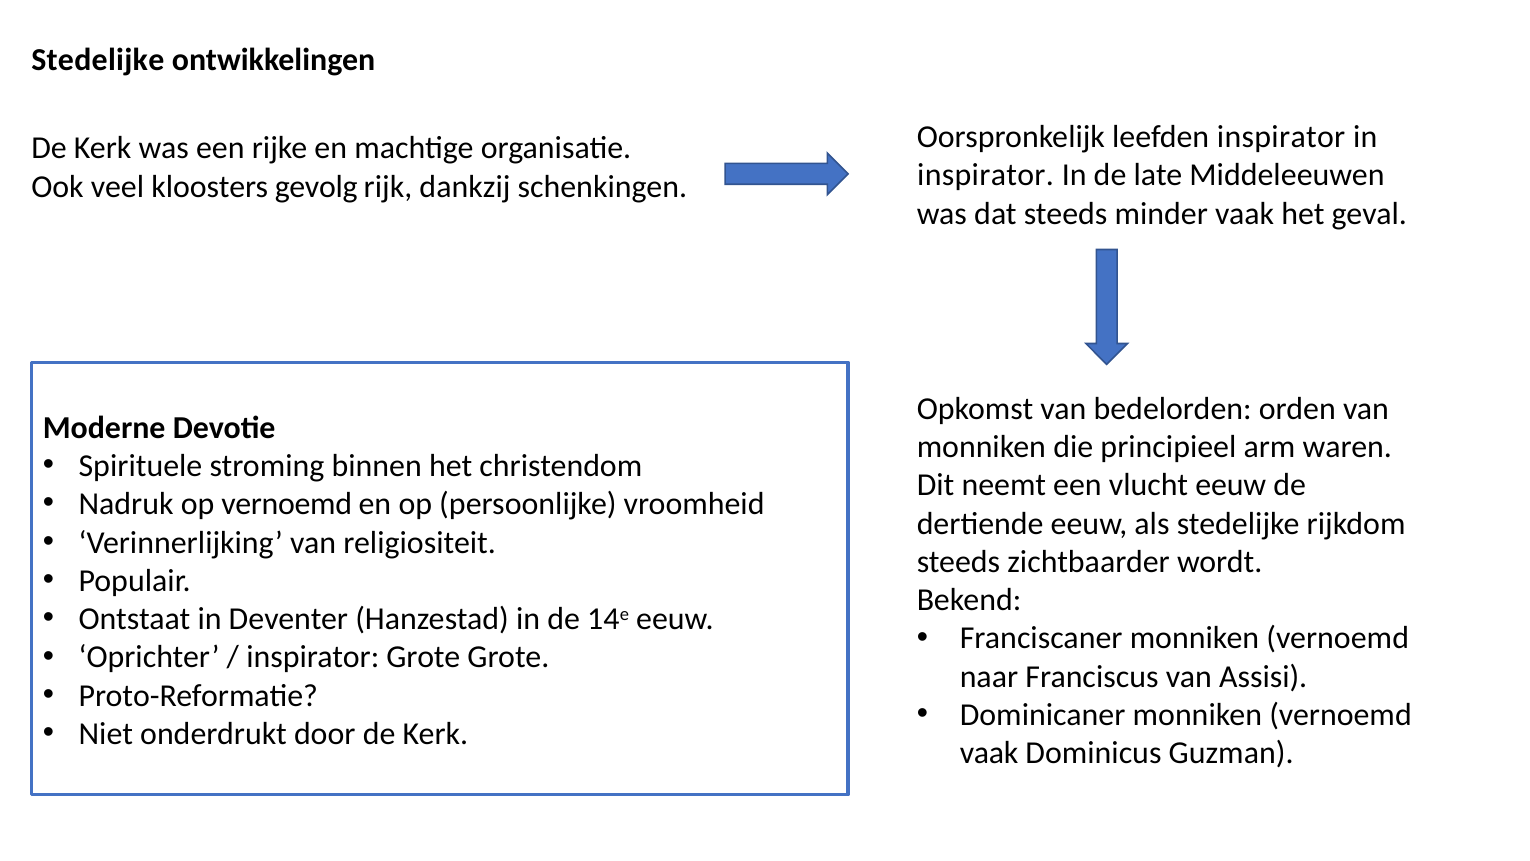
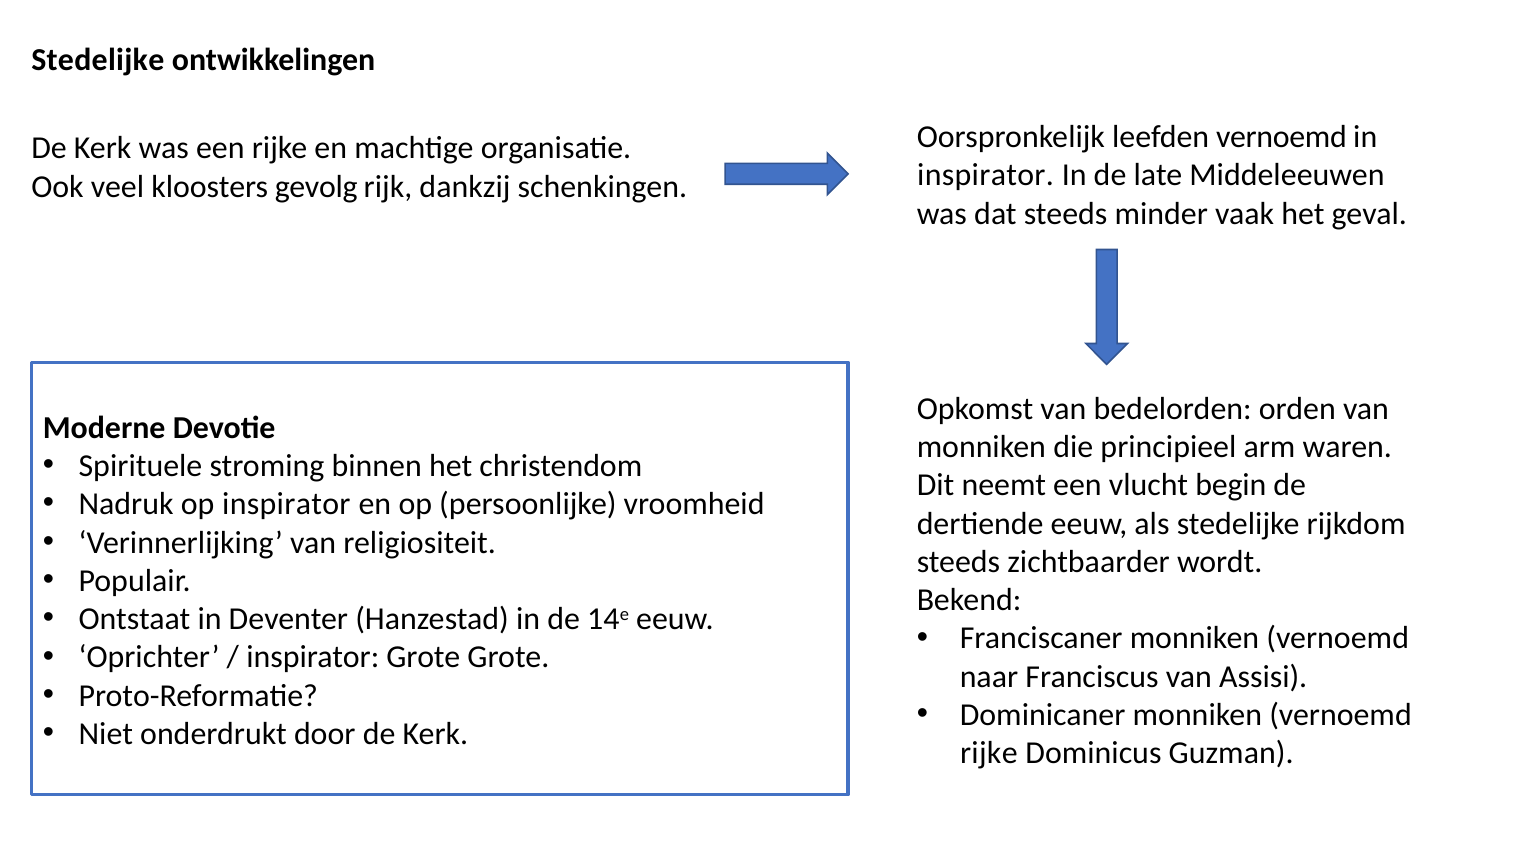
leefden inspirator: inspirator -> vernoemd
vlucht eeuw: eeuw -> begin
op vernoemd: vernoemd -> inspirator
vaak at (989, 753): vaak -> rijke
